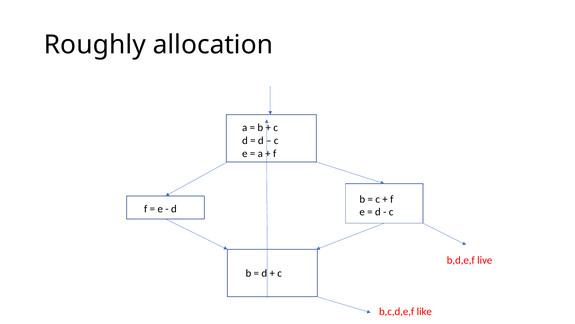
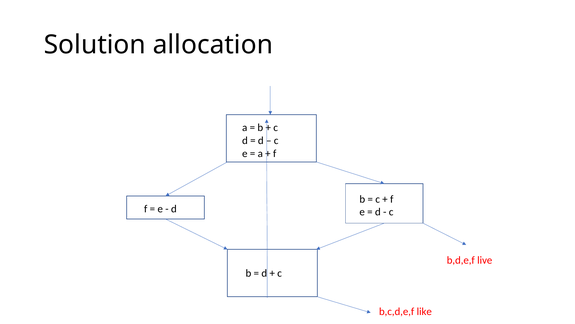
Roughly: Roughly -> Solution
